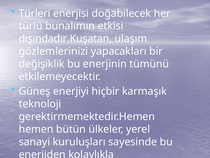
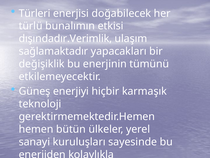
dışındadır.Kuşatan: dışındadır.Kuşatan -> dışındadır.Verimlik
gözlemlerinizi: gözlemlerinizi -> sağlamaktadır
